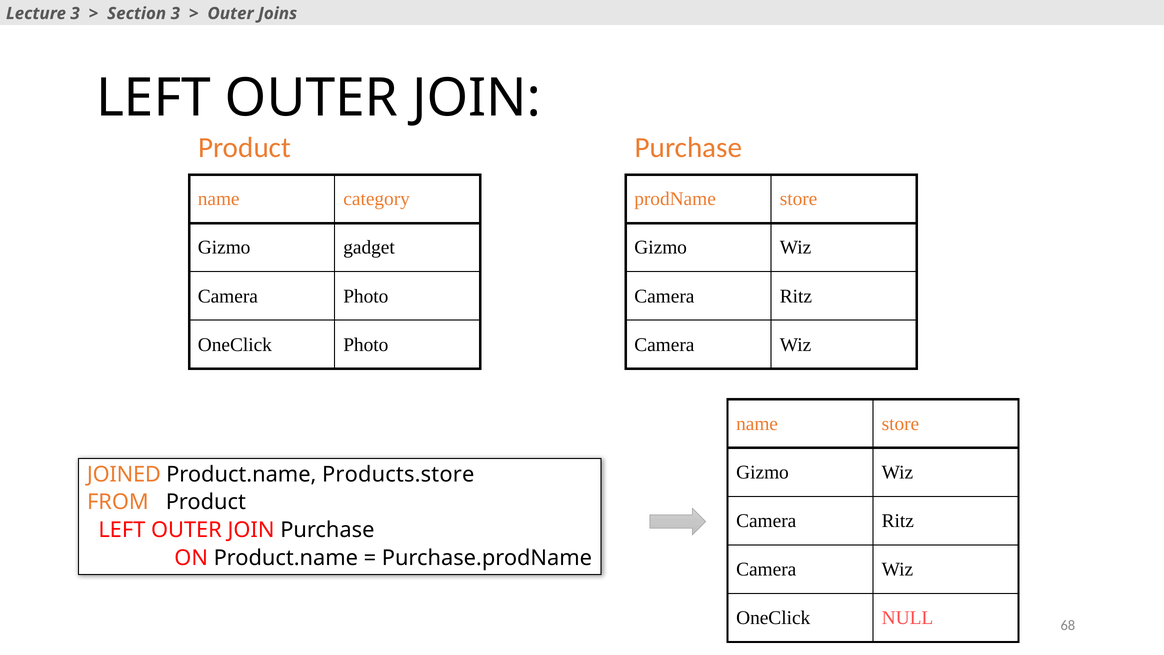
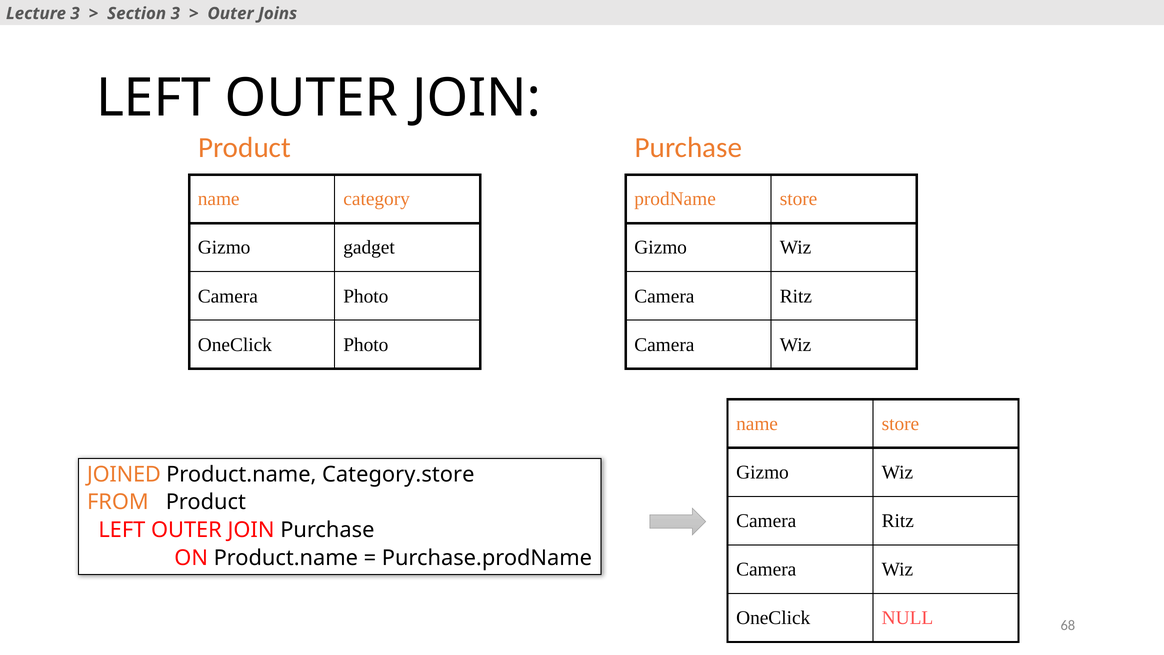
Products.store: Products.store -> Category.store
